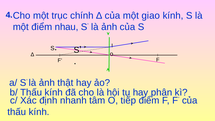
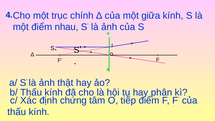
giao: giao -> giữa
nhanh: nhanh -> chứng
